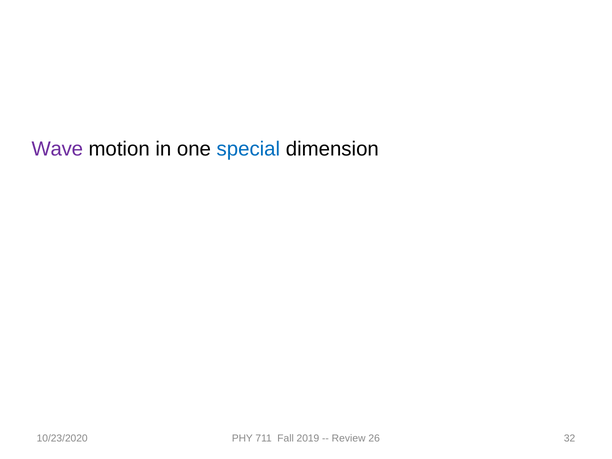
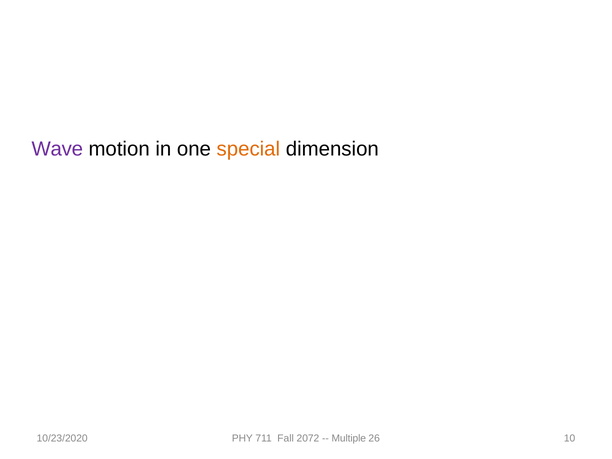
special colour: blue -> orange
2019: 2019 -> 2072
Review: Review -> Multiple
32: 32 -> 10
